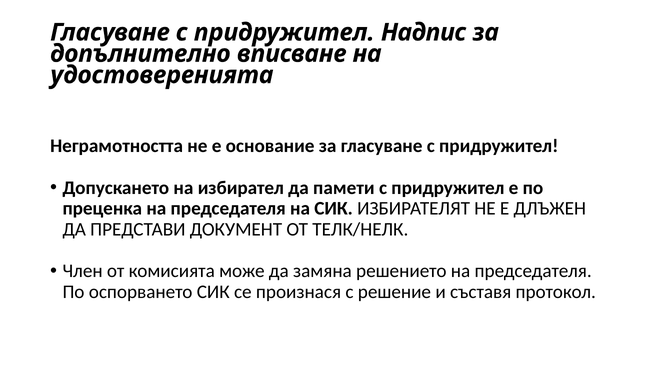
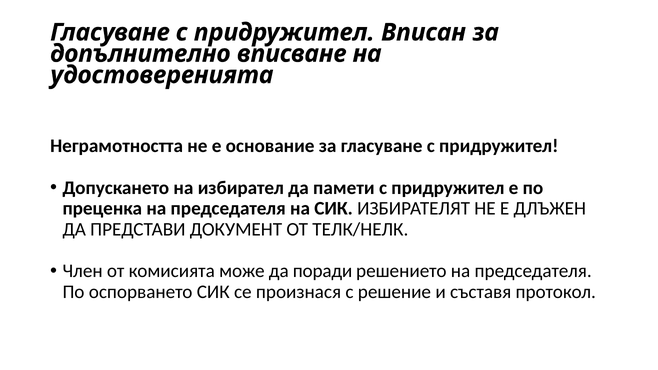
Надпис: Надпис -> Вписан
замяна: замяна -> поради
